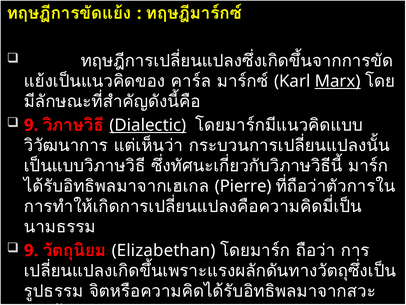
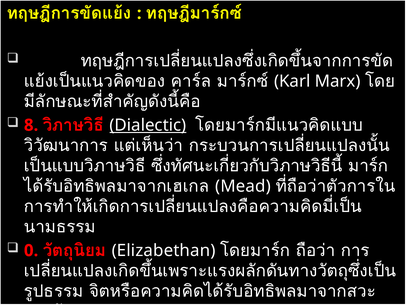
Marx underline: present -> none
9 at (31, 125): 9 -> 8
Pierre: Pierre -> Mead
9 at (31, 250): 9 -> 0
